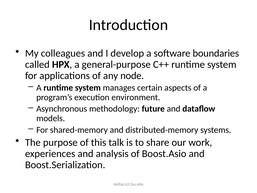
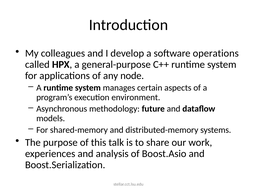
boundaries: boundaries -> operations
